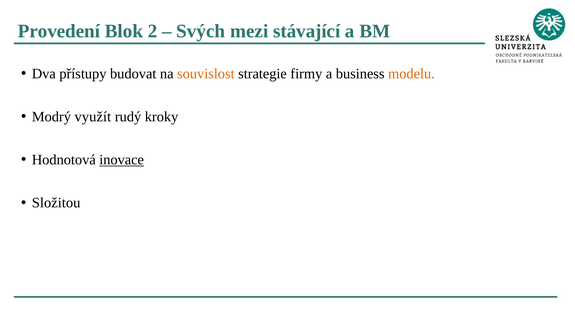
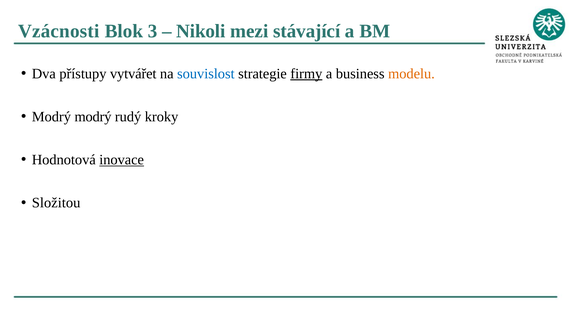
Provedení: Provedení -> Vzácnosti
2: 2 -> 3
Svých: Svých -> Nikoli
budovat: budovat -> vytvářet
souvislost colour: orange -> blue
firmy underline: none -> present
Modrý využít: využít -> modrý
